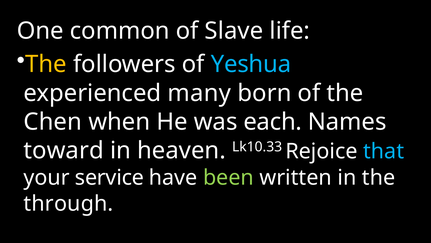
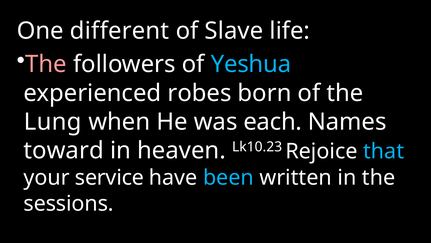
common: common -> different
The at (46, 64) colour: yellow -> pink
many: many -> robes
Chen: Chen -> Lung
Lk10.33: Lk10.33 -> Lk10.23
been colour: light green -> light blue
through: through -> sessions
